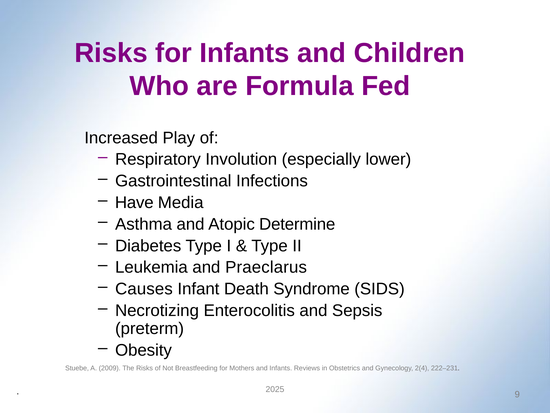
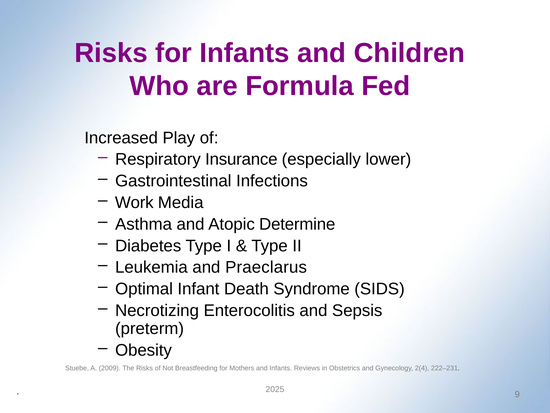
Involution: Involution -> Insurance
Have: Have -> Work
Causes: Causes -> Optimal
